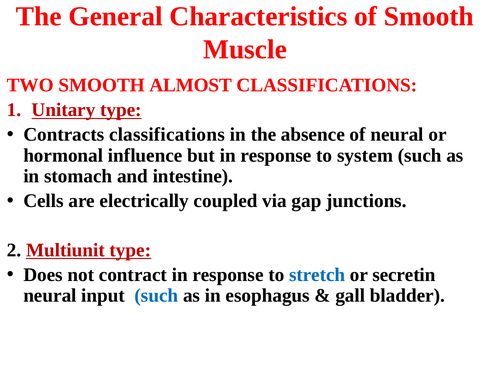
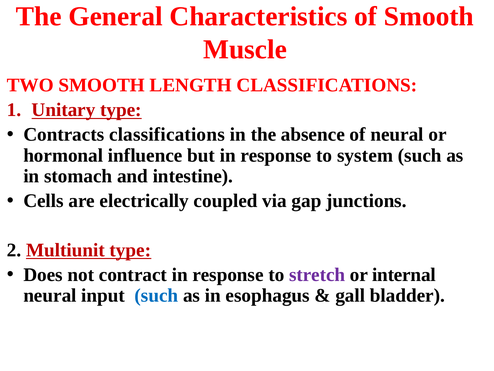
ALMOST: ALMOST -> LENGTH
stretch colour: blue -> purple
secretin: secretin -> internal
